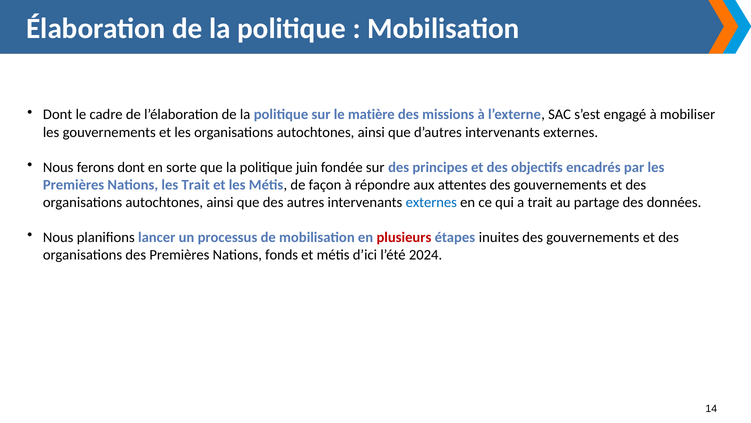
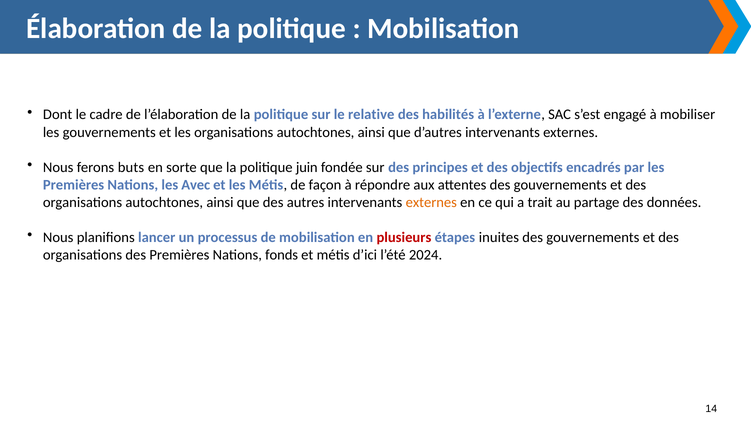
matière: matière -> relative
missions: missions -> habilités
ferons dont: dont -> buts
les Trait: Trait -> Avec
externes at (431, 202) colour: blue -> orange
